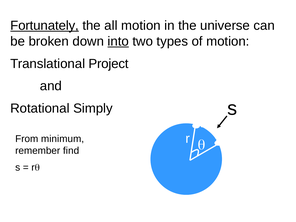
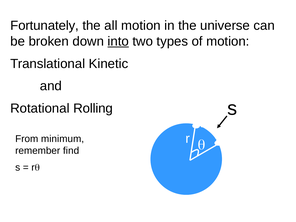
Fortunately underline: present -> none
Project: Project -> Kinetic
Simply: Simply -> Rolling
